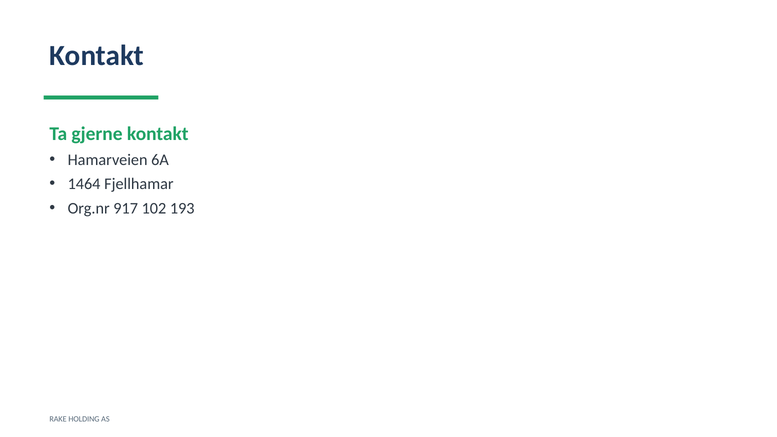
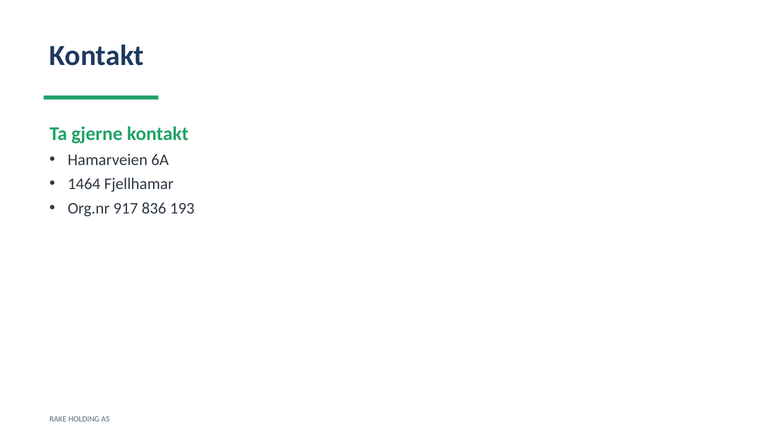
102: 102 -> 836
